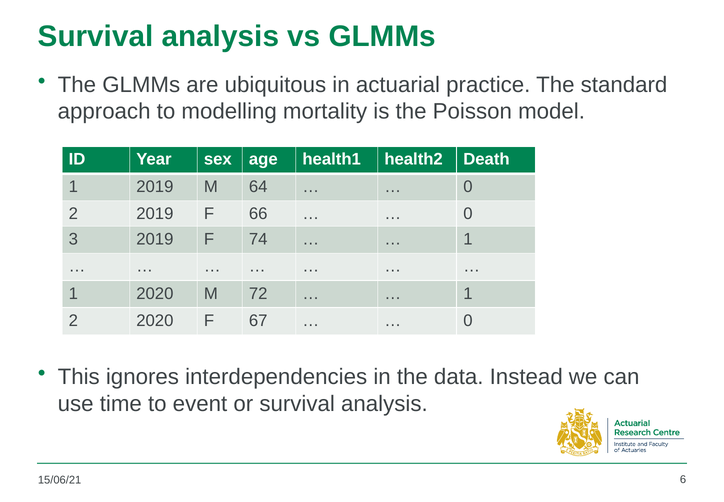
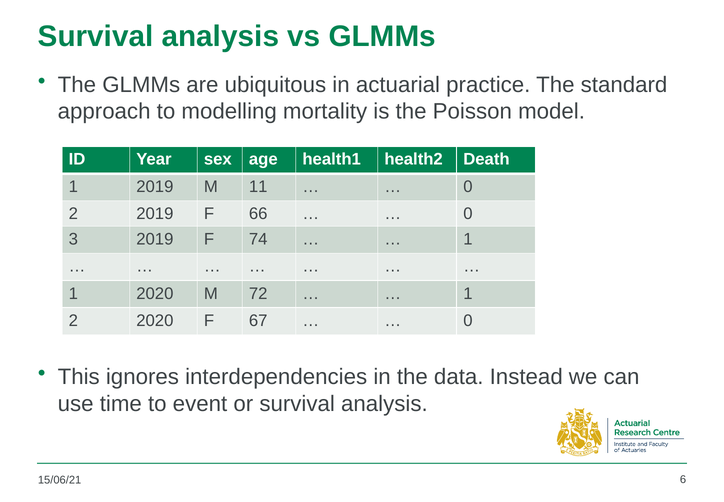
64: 64 -> 11
